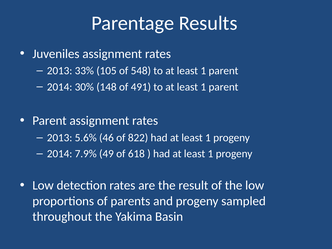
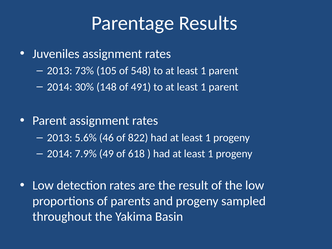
33%: 33% -> 73%
